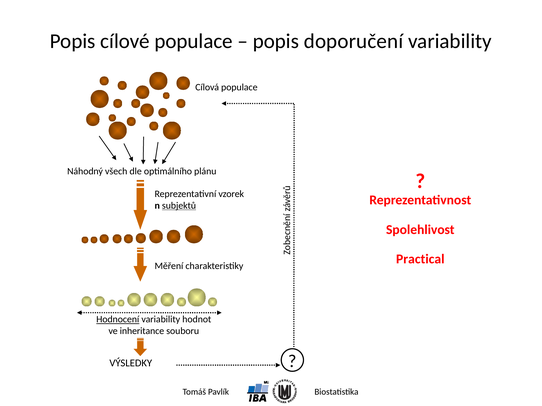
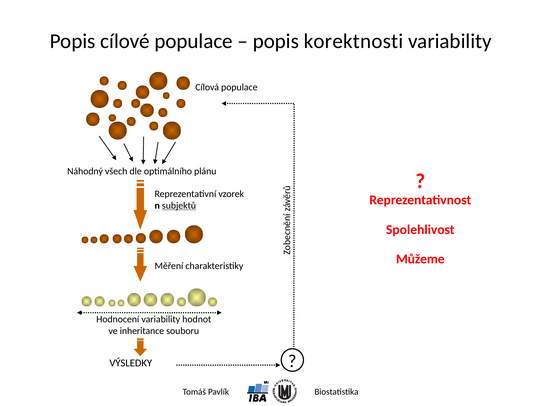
doporučení: doporučení -> korektnosti
Practical: Practical -> Můžeme
Hodnocení underline: present -> none
